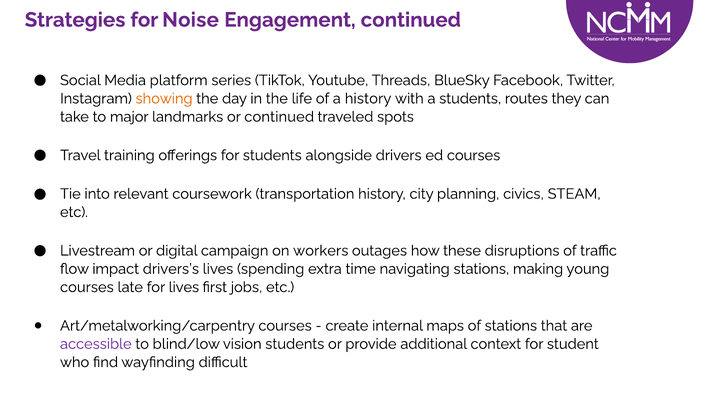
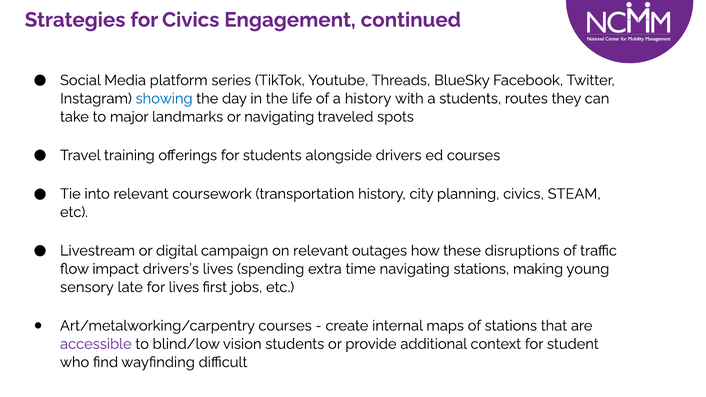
for Noise: Noise -> Civics
showing colour: orange -> blue
or continued: continued -> navigating
on workers: workers -> relevant
courses at (87, 287): courses -> sensory
